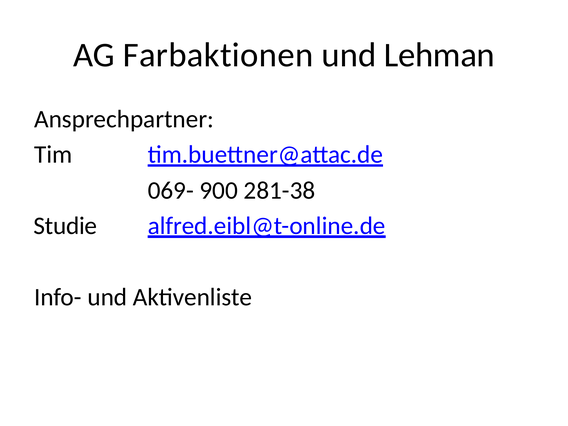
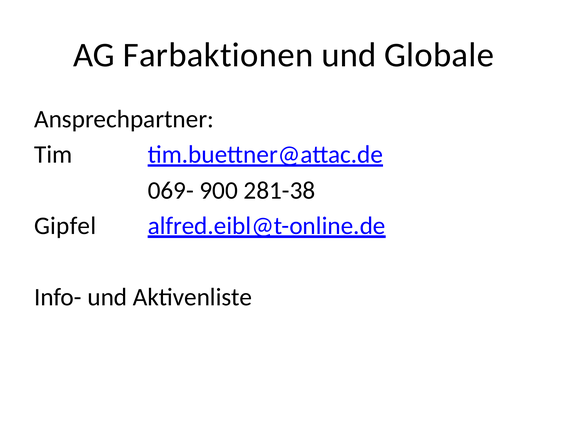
Lehman: Lehman -> Globale
Studie: Studie -> Gipfel
